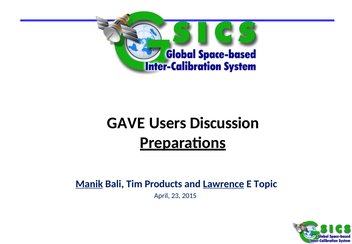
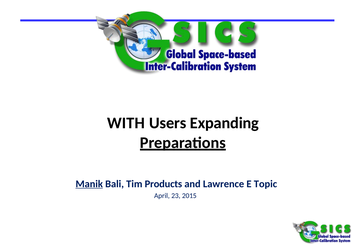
GAVE: GAVE -> WITH
Discussion: Discussion -> Expanding
Lawrence underline: present -> none
